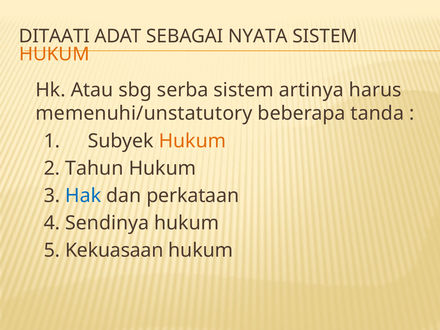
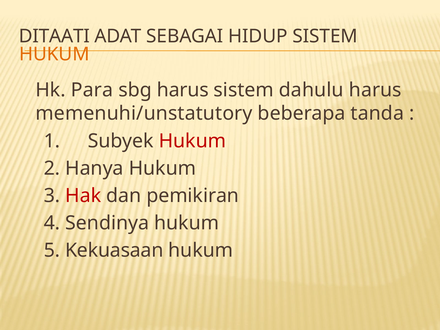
NYATA: NYATA -> HIDUP
Atau: Atau -> Para
sbg serba: serba -> harus
artinya: artinya -> dahulu
Hukum at (192, 141) colour: orange -> red
Tahun: Tahun -> Hanya
Hak colour: blue -> red
perkataan: perkataan -> pemikiran
